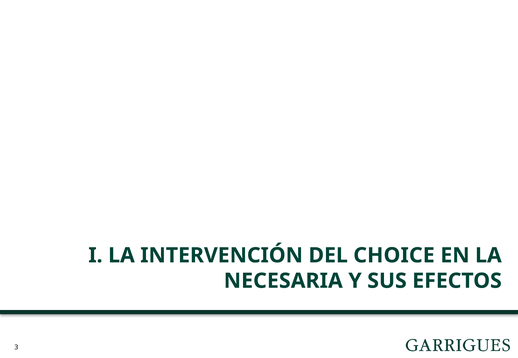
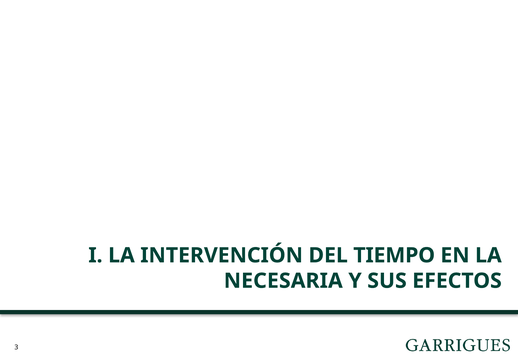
CHOICE: CHOICE -> TIEMPO
